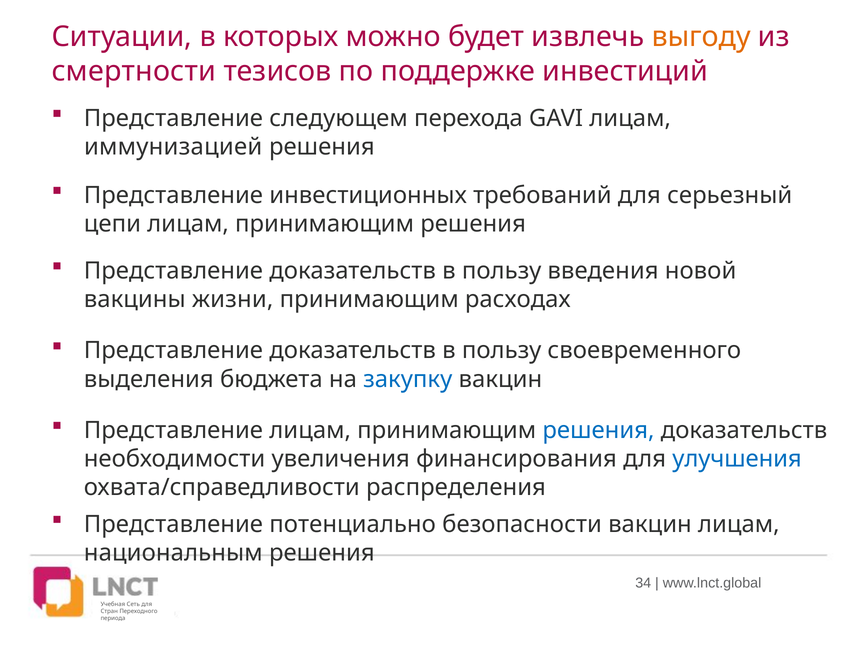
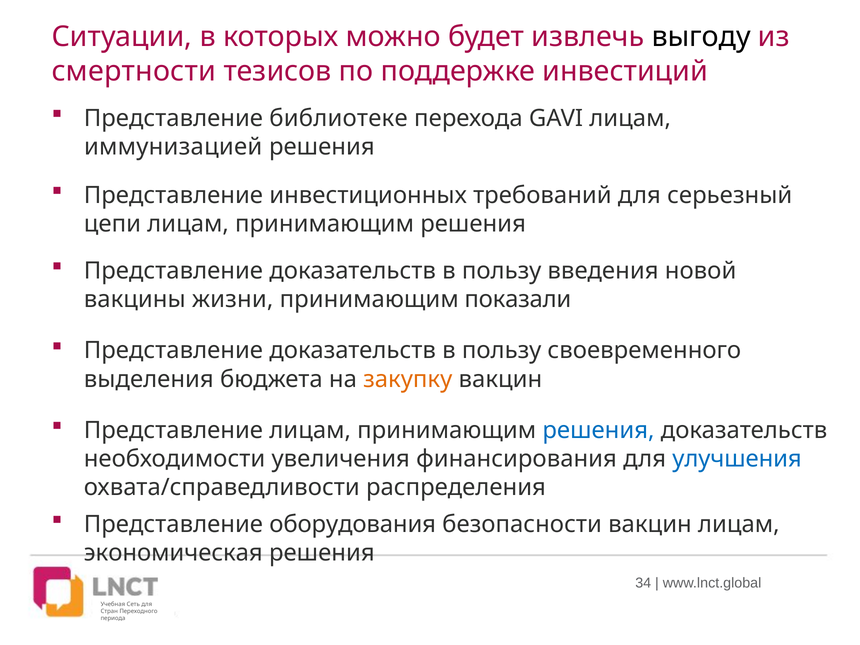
выгоду colour: orange -> black
следующем: следующем -> библиотеке
расходах: расходах -> показали
закупку colour: blue -> orange
потенциально: потенциально -> оборудования
национальным: национальным -> экономическая
